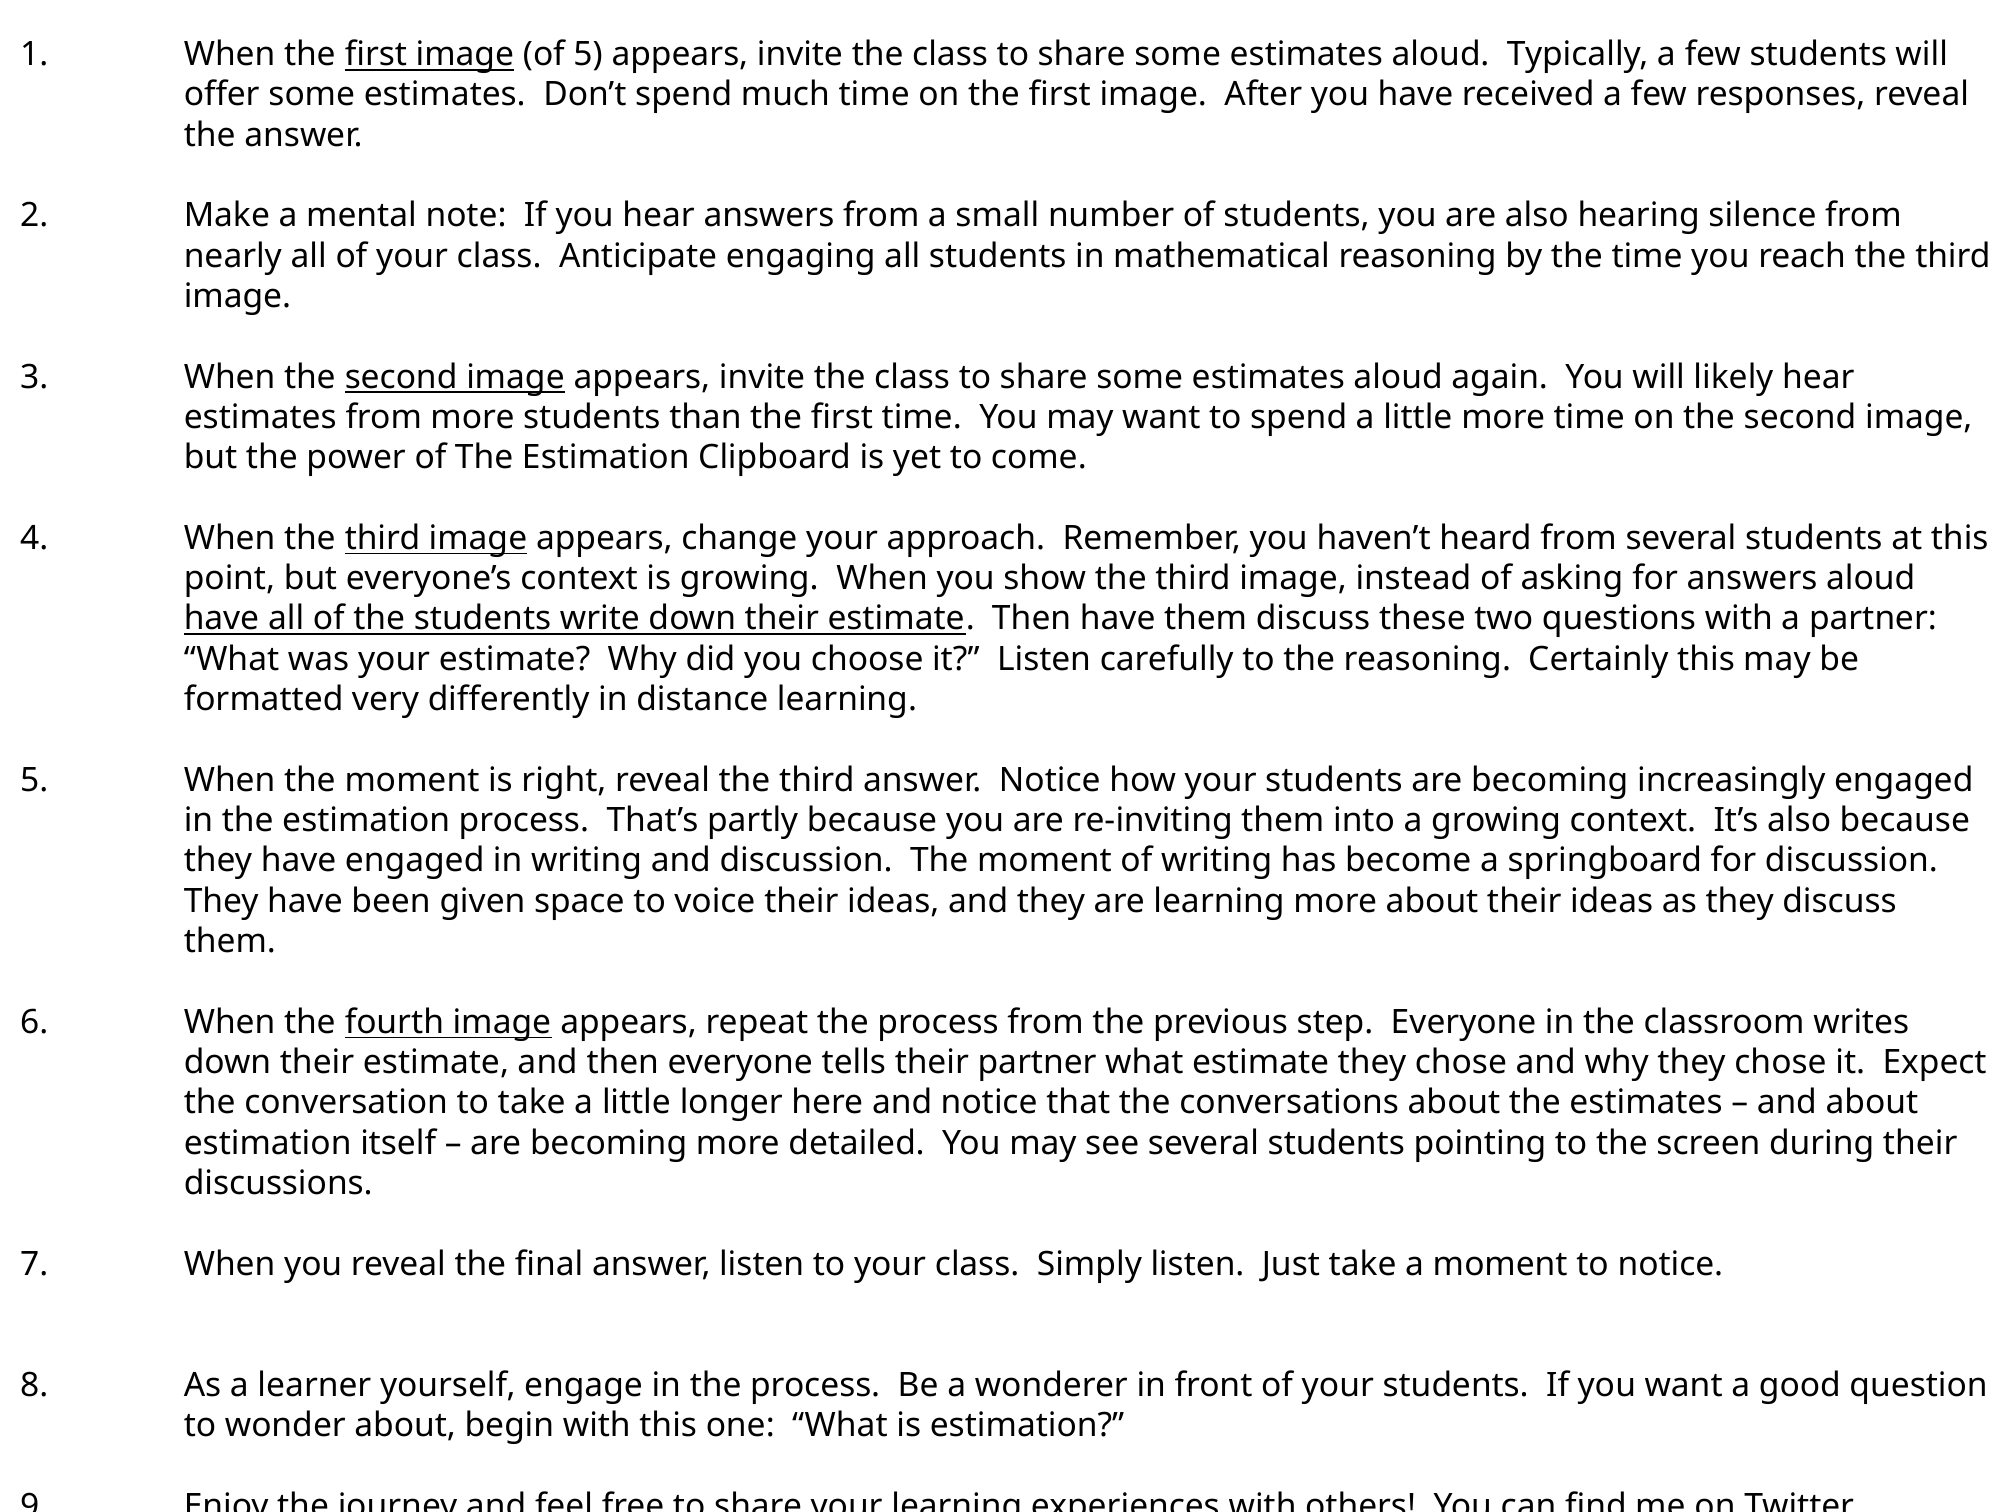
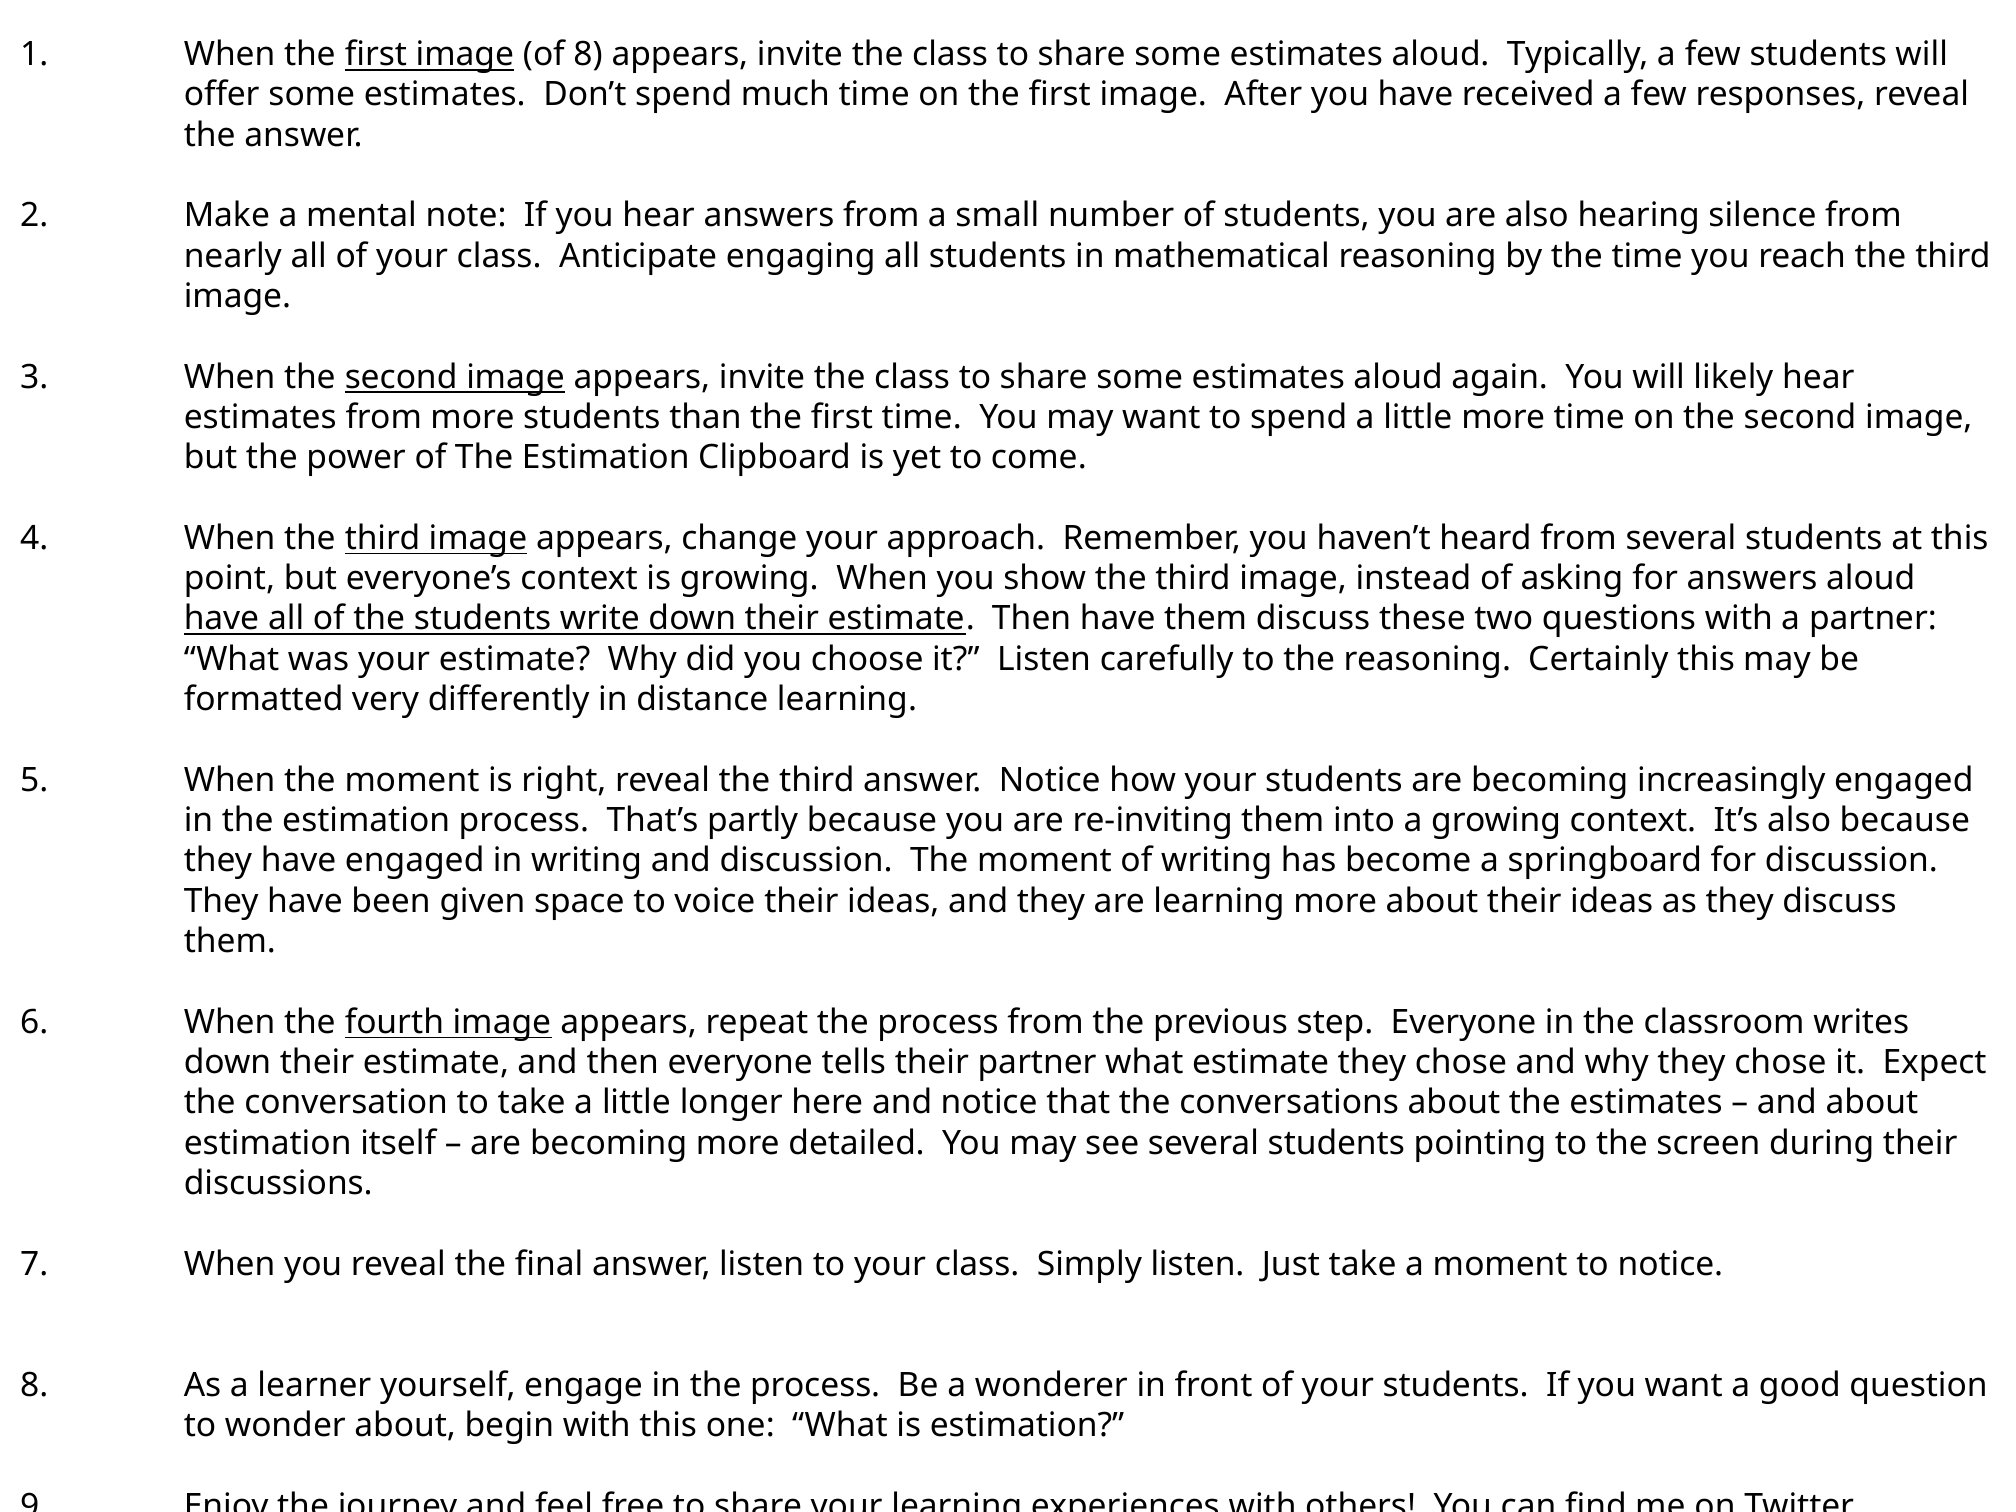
of 5: 5 -> 8
